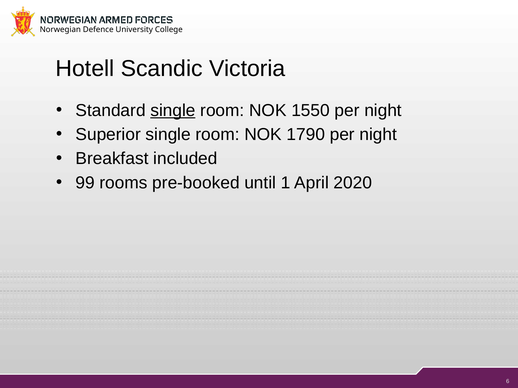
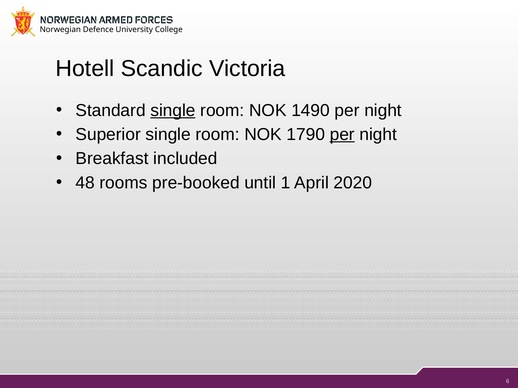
1550: 1550 -> 1490
per at (342, 135) underline: none -> present
99: 99 -> 48
